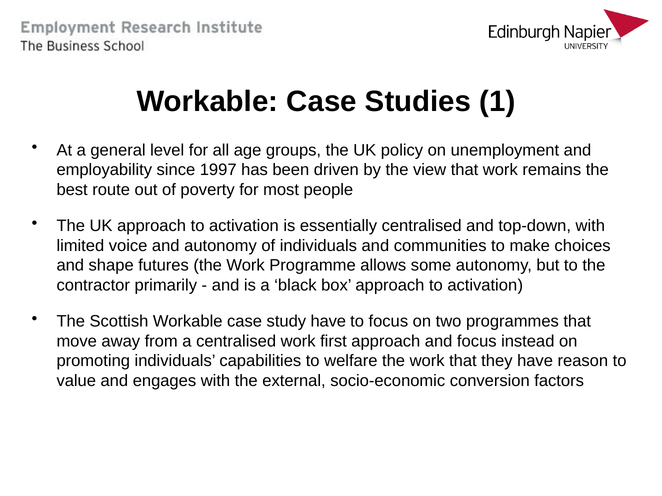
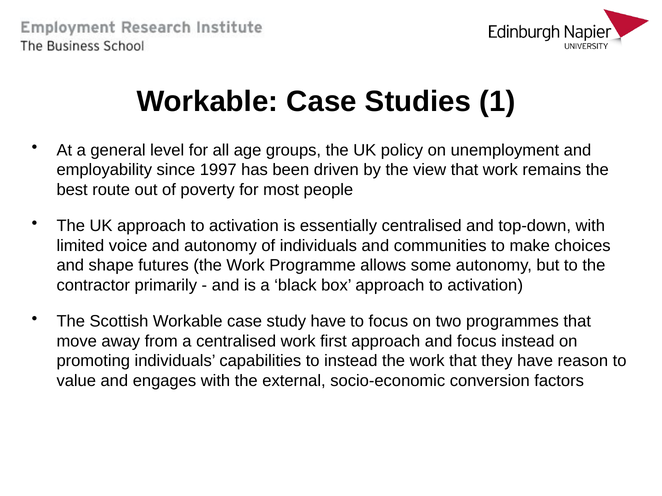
to welfare: welfare -> instead
